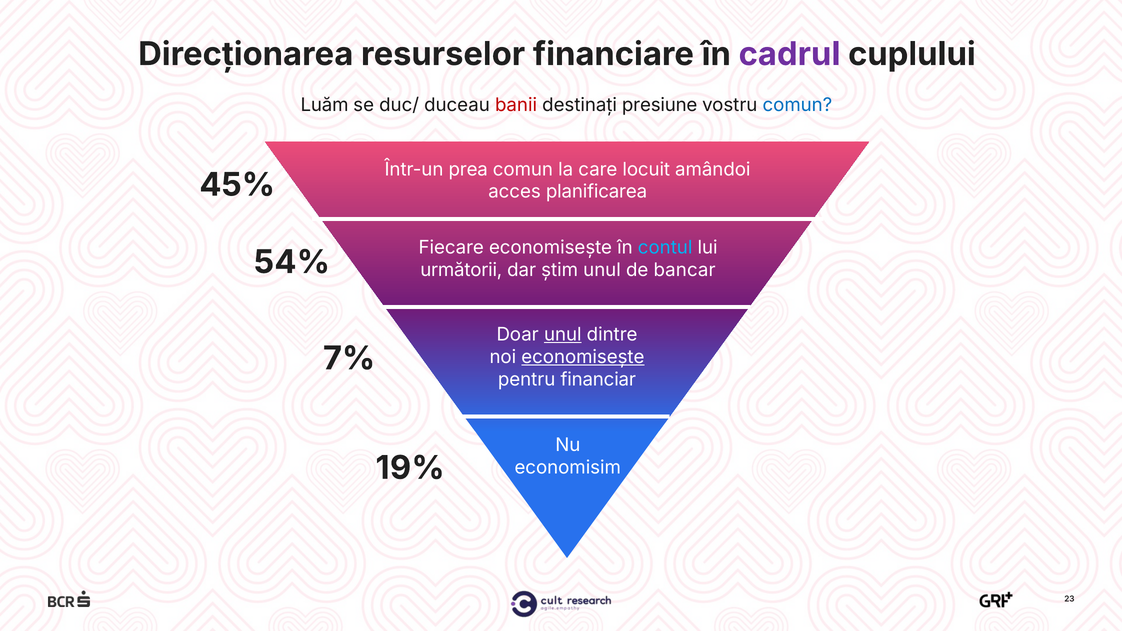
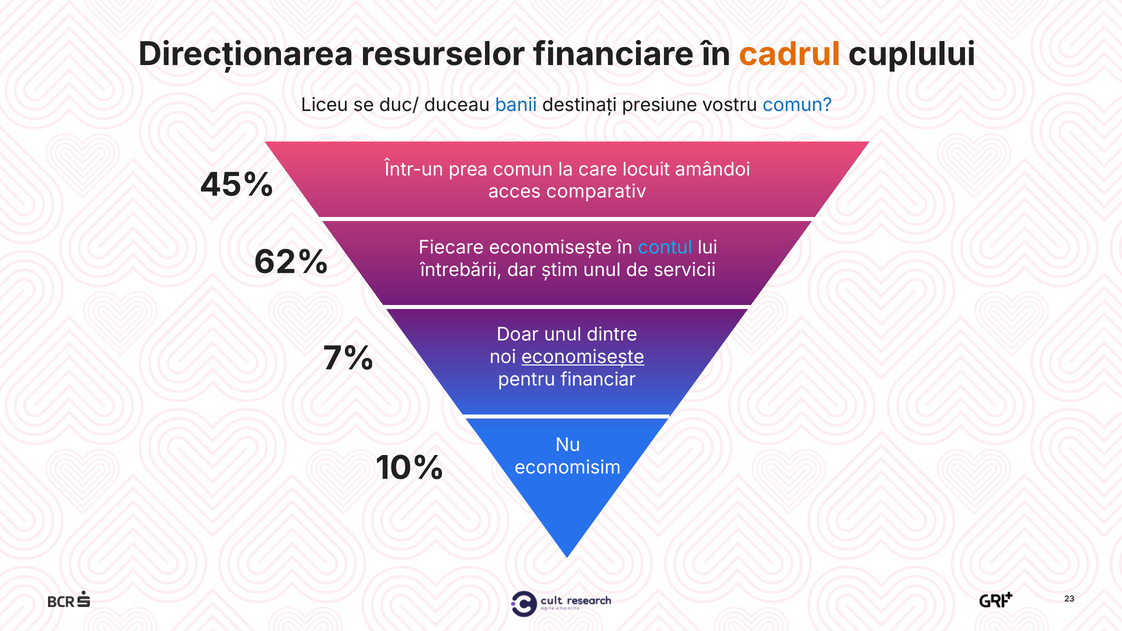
cadrul colour: purple -> orange
Luăm: Luăm -> Liceu
banii colour: red -> blue
planificarea: planificarea -> comparativ
54%: 54% -> 62%
următorii: următorii -> întrebării
bancar: bancar -> servicii
unul at (563, 335) underline: present -> none
19%: 19% -> 10%
